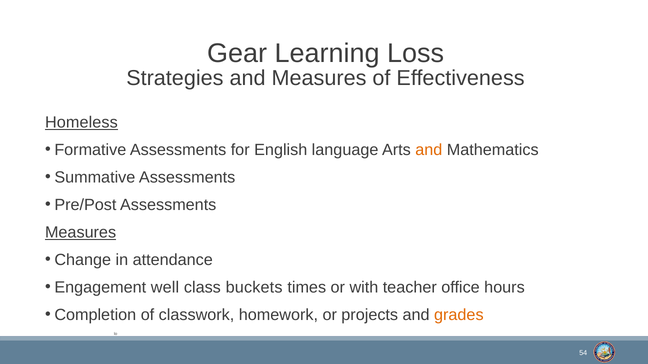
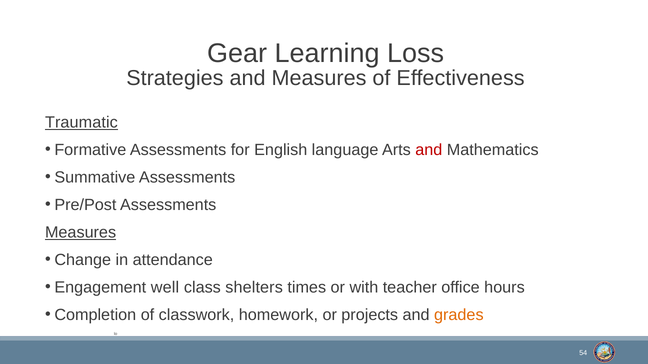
Homeless: Homeless -> Traumatic
and at (429, 150) colour: orange -> red
buckets: buckets -> shelters
